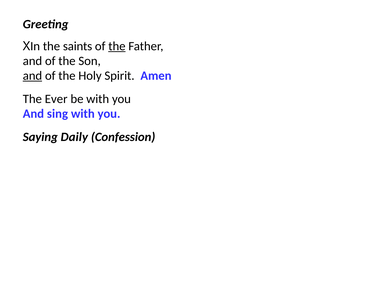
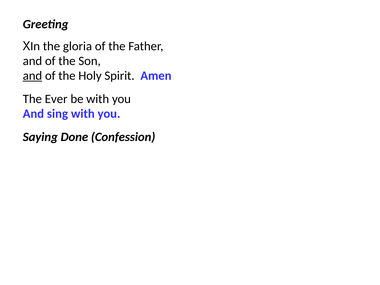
saints: saints -> gloria
the at (117, 46) underline: present -> none
Daily: Daily -> Done
